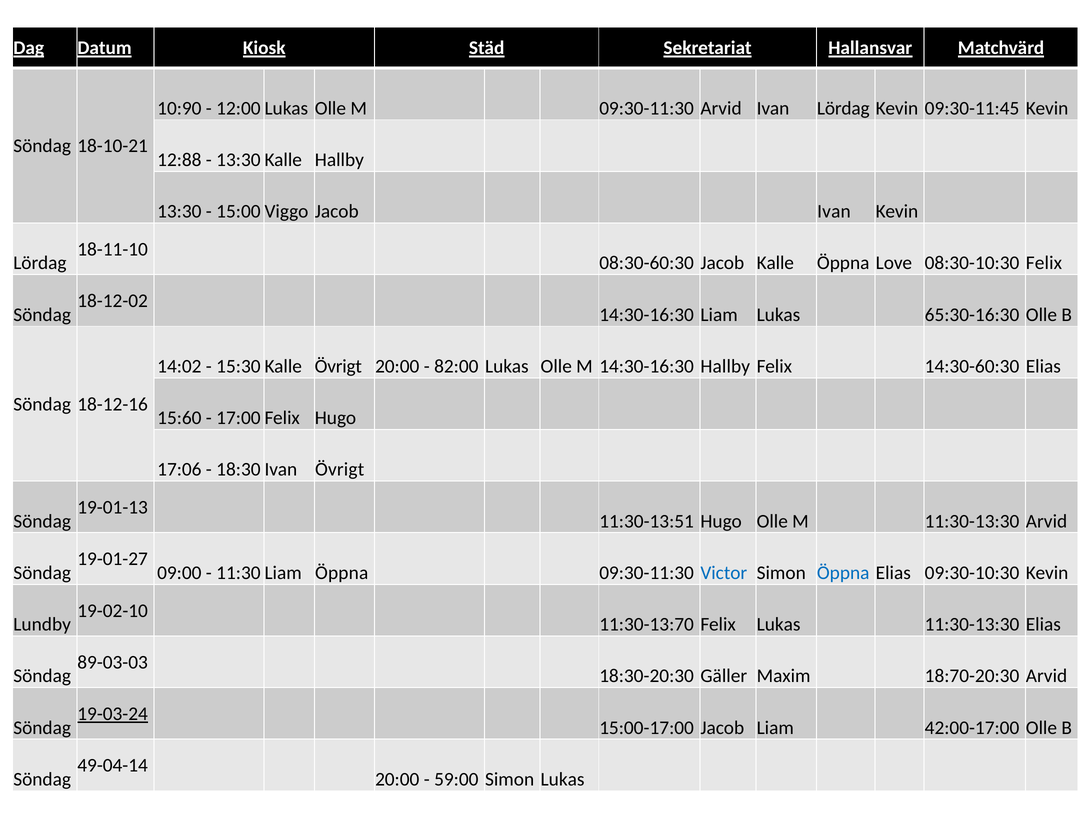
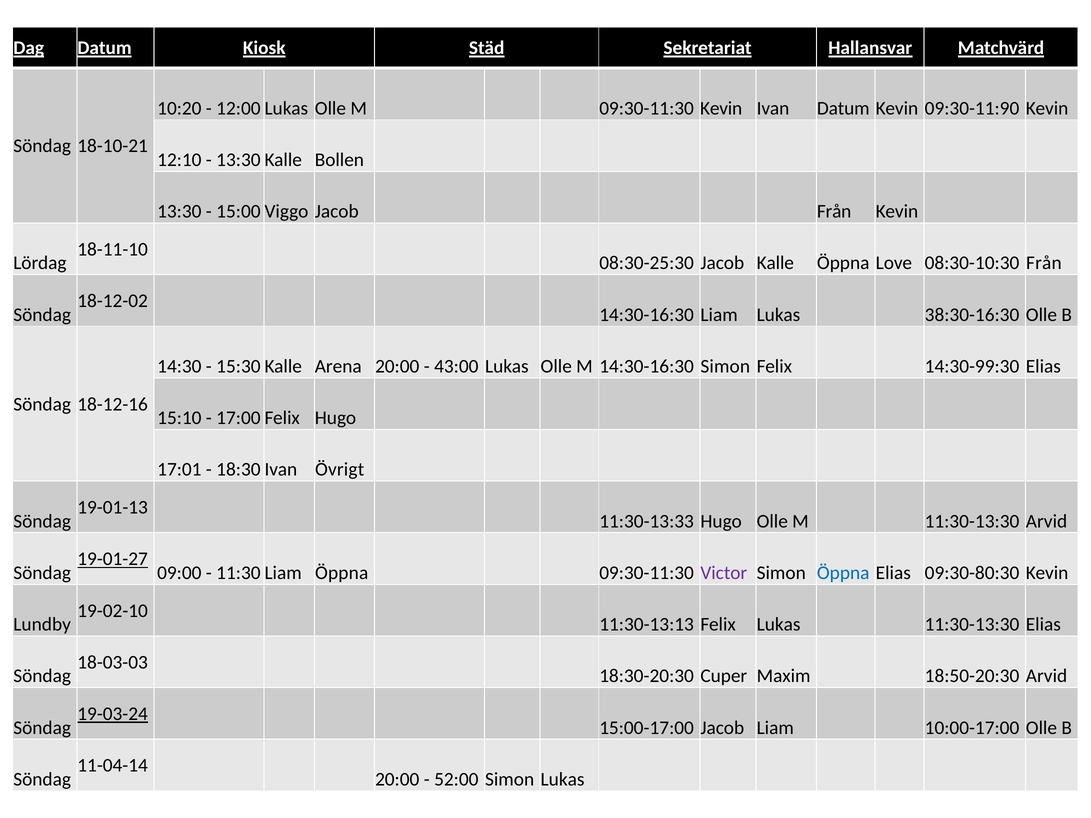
10:90: 10:90 -> 10:20
09:30-11:30 Arvid: Arvid -> Kevin
Ivan Lördag: Lördag -> Datum
09:30-11:45: 09:30-11:45 -> 09:30-11:90
12:88: 12:88 -> 12:10
Hallby at (339, 160): Hallby -> Bollen
Jacob Ivan: Ivan -> Från
08:30-60:30: 08:30-60:30 -> 08:30-25:30
08:30-10:30 Felix: Felix -> Från
65:30-16:30: 65:30-16:30 -> 38:30-16:30
14:02: 14:02 -> 14:30
Övrigt at (338, 366): Övrigt -> Arena
82:00: 82:00 -> 43:00
14:30-16:30 Hallby: Hallby -> Simon
14:30-60:30: 14:30-60:30 -> 14:30-99:30
15:60: 15:60 -> 15:10
17:06: 17:06 -> 17:01
11:30-13:51: 11:30-13:51 -> 11:30-13:33
19-01-27 underline: none -> present
Victor colour: blue -> purple
09:30-10:30: 09:30-10:30 -> 09:30-80:30
11:30-13:70: 11:30-13:70 -> 11:30-13:13
89-03-03: 89-03-03 -> 18-03-03
Gäller: Gäller -> Cuper
18:70-20:30: 18:70-20:30 -> 18:50-20:30
42:00-17:00: 42:00-17:00 -> 10:00-17:00
49-04-14: 49-04-14 -> 11-04-14
59:00: 59:00 -> 52:00
